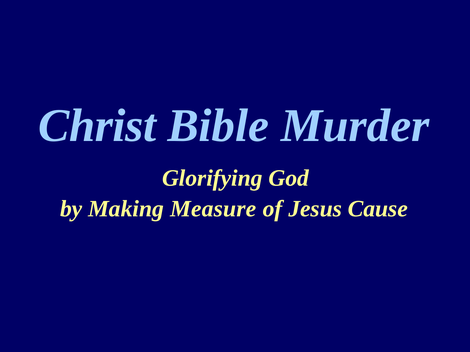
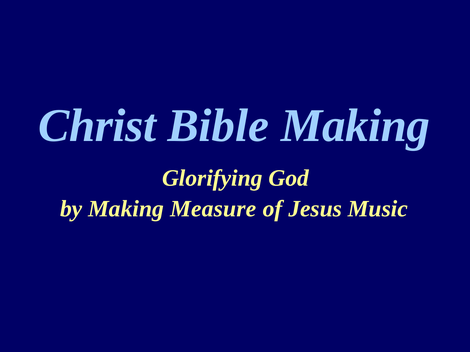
Bible Murder: Murder -> Making
Cause: Cause -> Music
